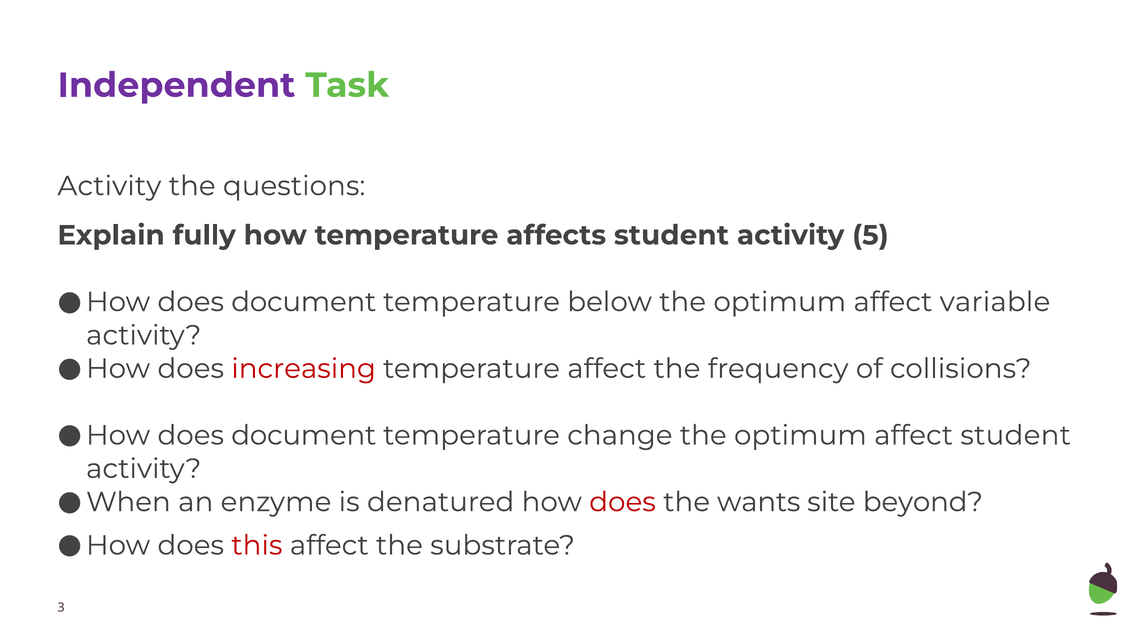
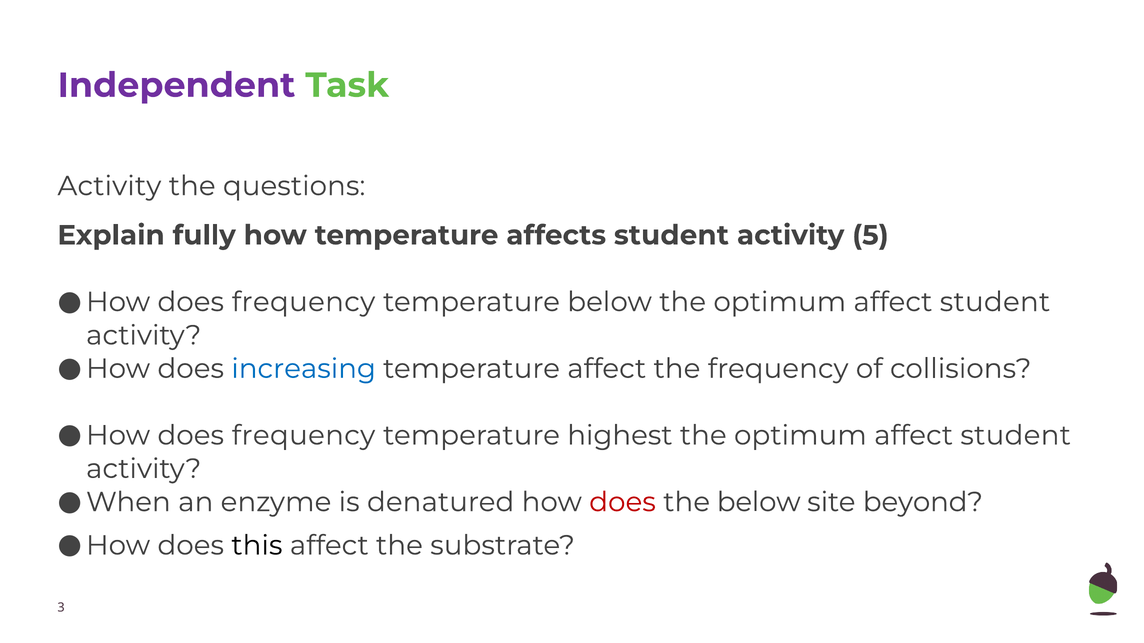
document at (304, 302): document -> frequency
variable at (995, 302): variable -> student
increasing colour: red -> blue
document at (304, 436): document -> frequency
change: change -> highest
the wants: wants -> below
this colour: red -> black
